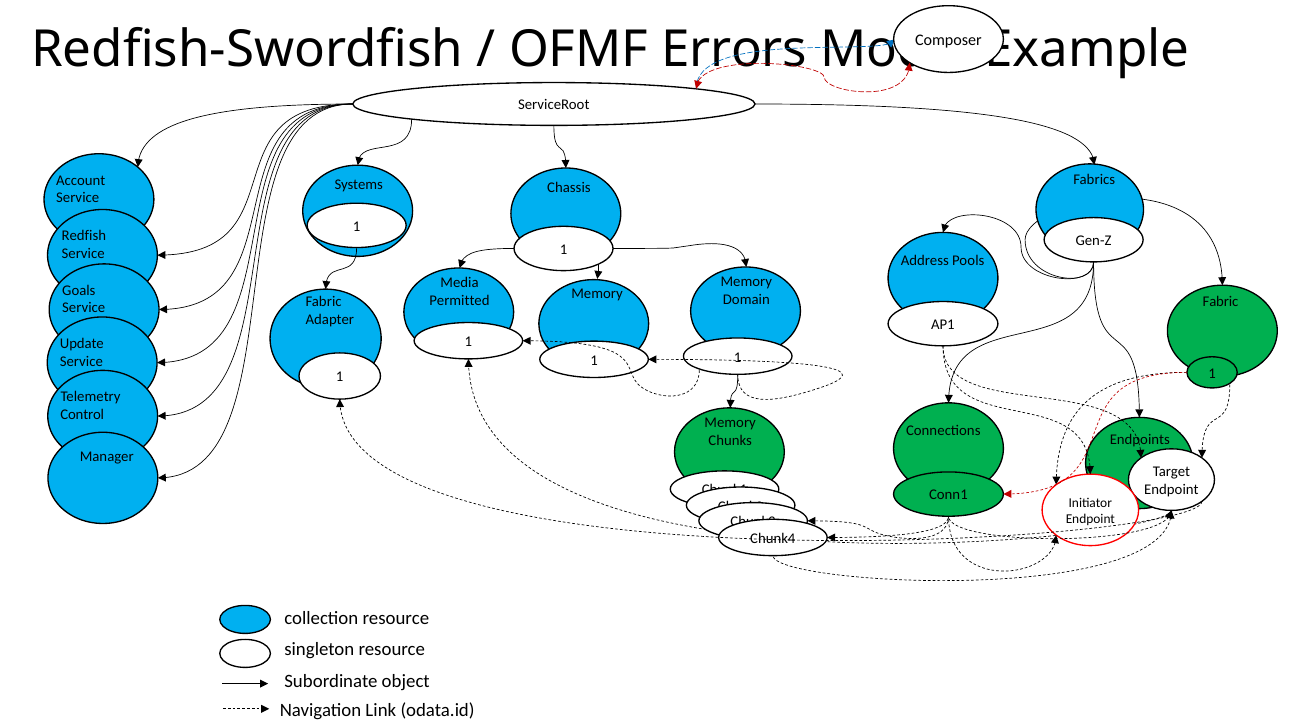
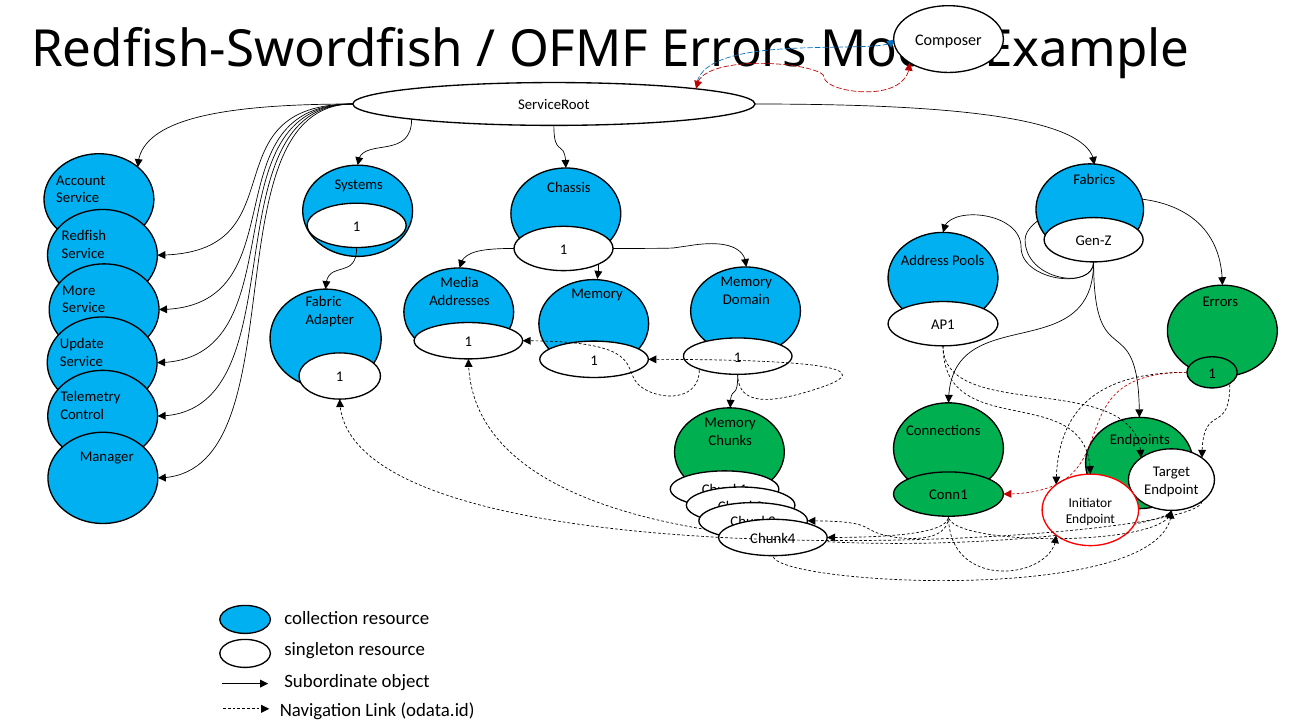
Goals: Goals -> More
Permitted: Permitted -> Addresses
Fabric at (1220, 301): Fabric -> Errors
